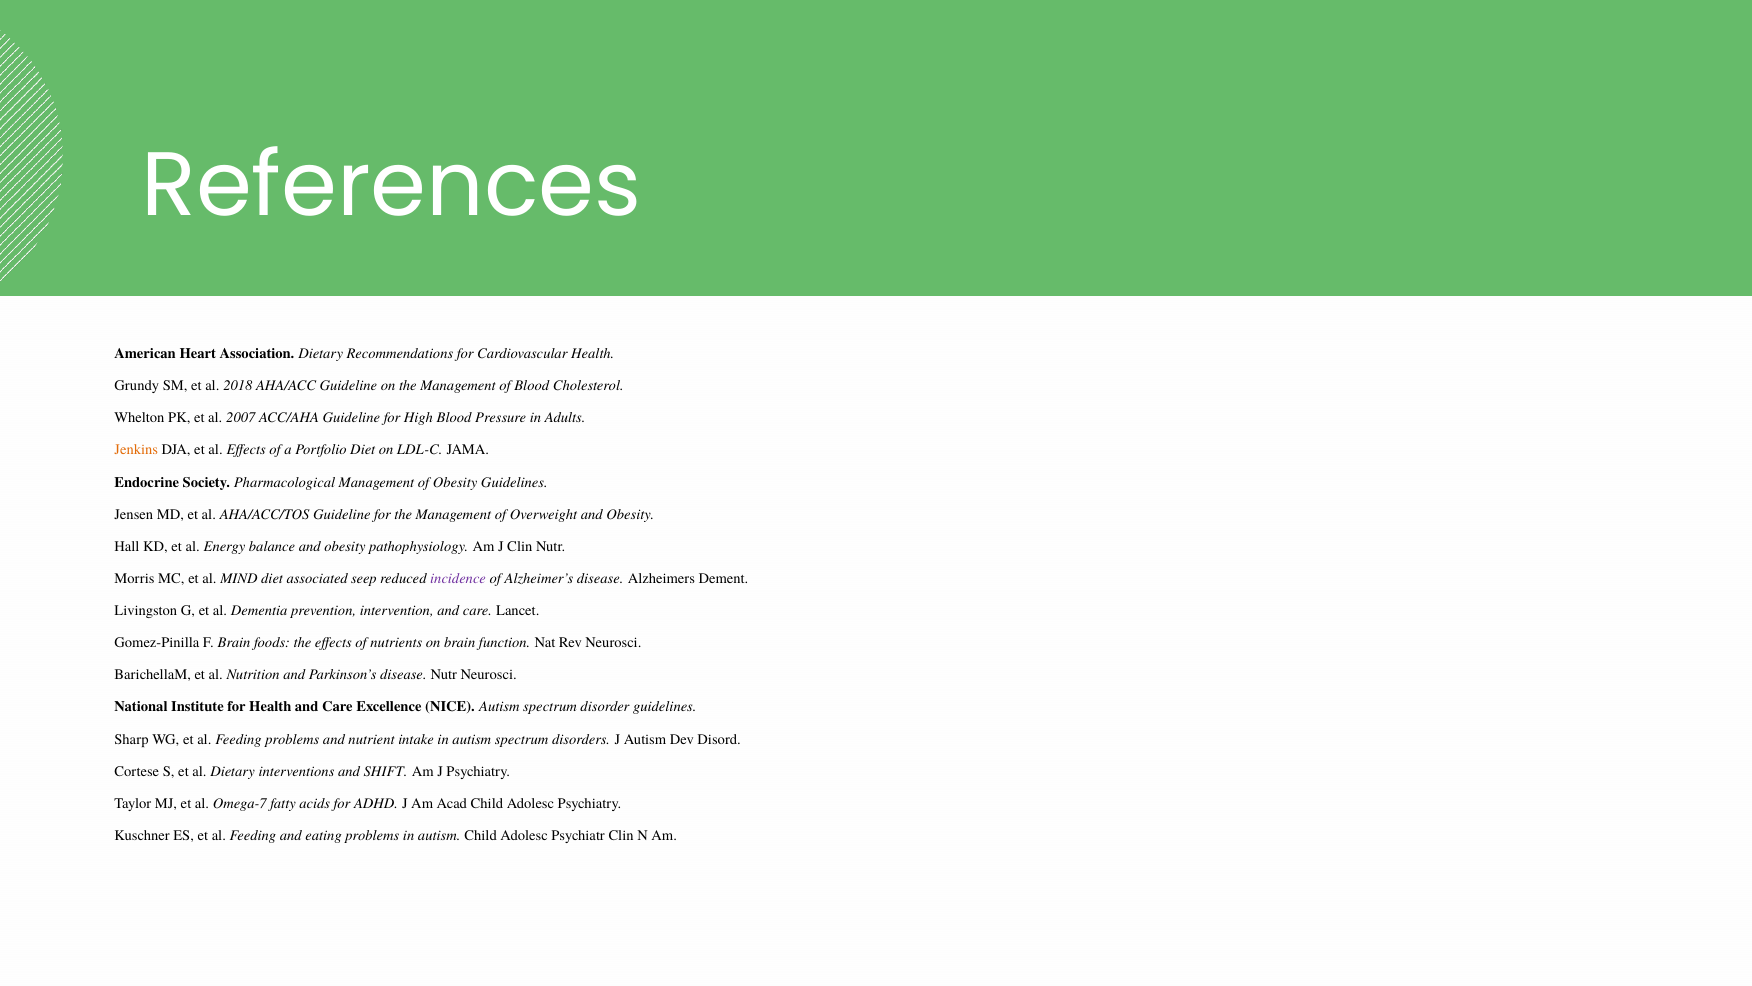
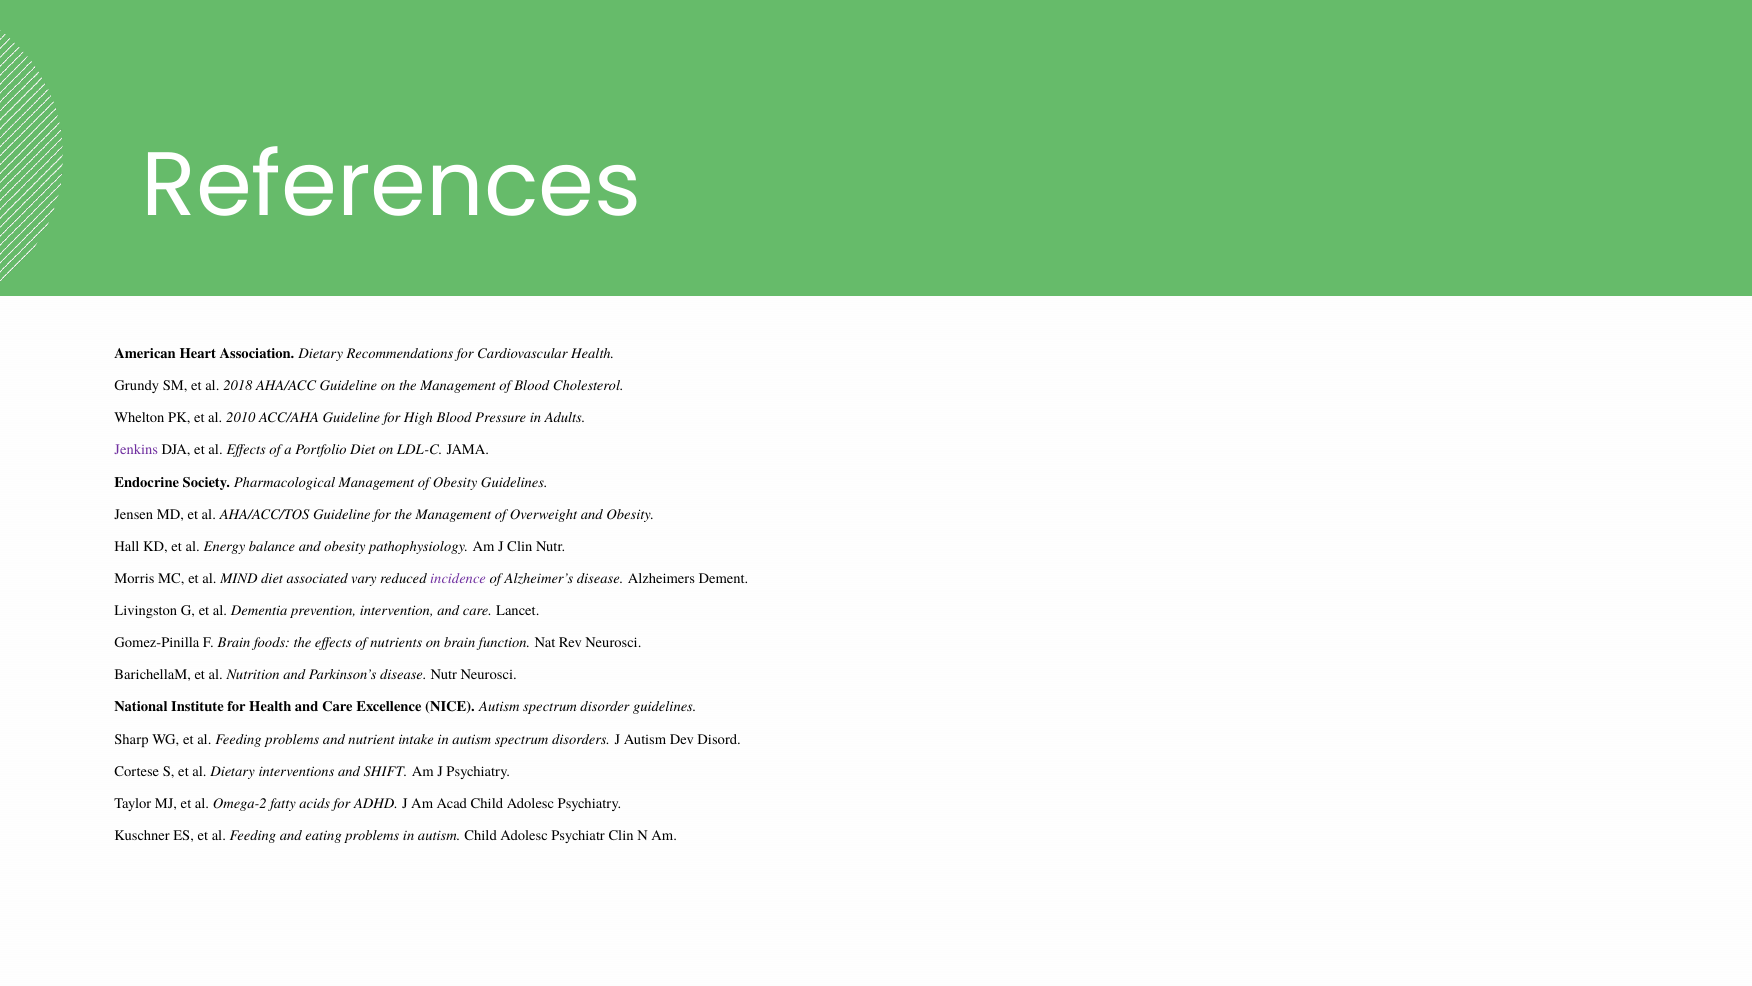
2007: 2007 -> 2010
Jenkins colour: orange -> purple
seep: seep -> vary
Omega-7: Omega-7 -> Omega-2
